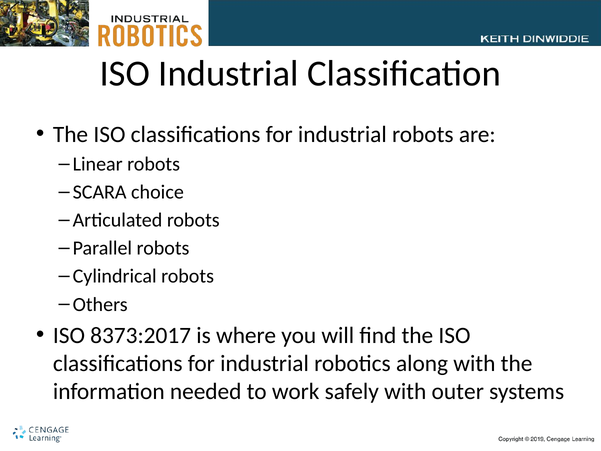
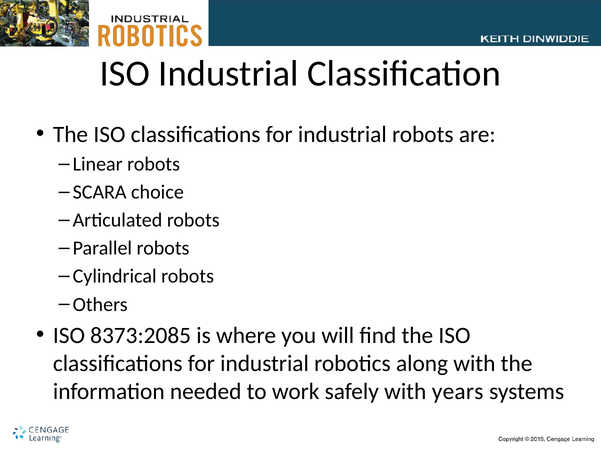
8373:2017: 8373:2017 -> 8373:2085
outer: outer -> years
